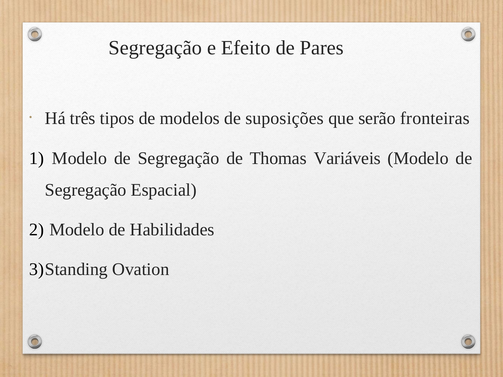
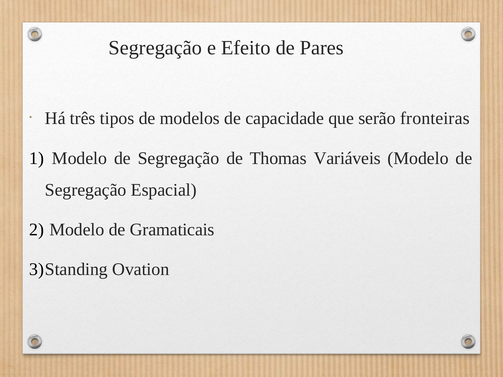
suposições: suposições -> capacidade
Habilidades: Habilidades -> Gramaticais
